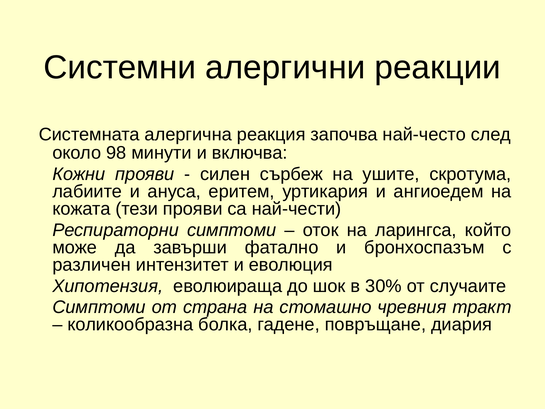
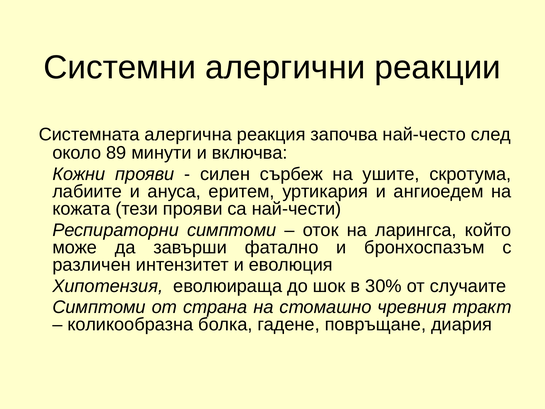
98: 98 -> 89
